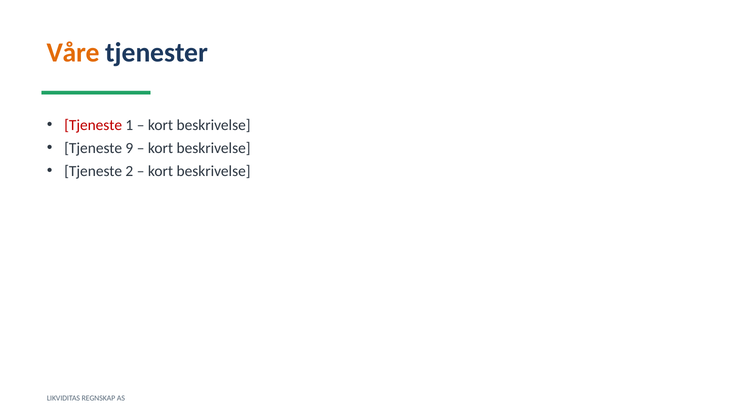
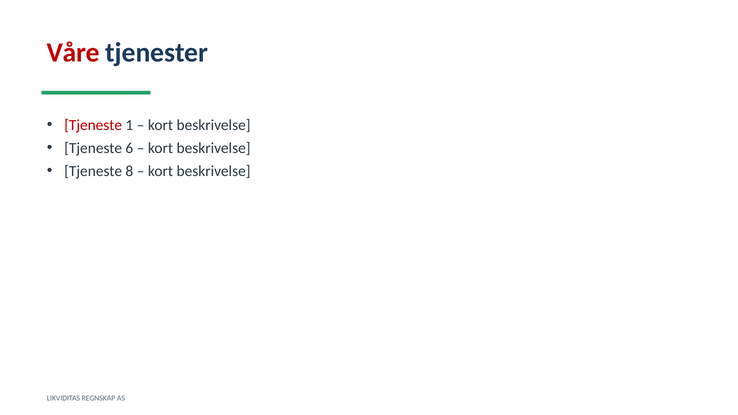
Våre colour: orange -> red
9: 9 -> 6
2: 2 -> 8
